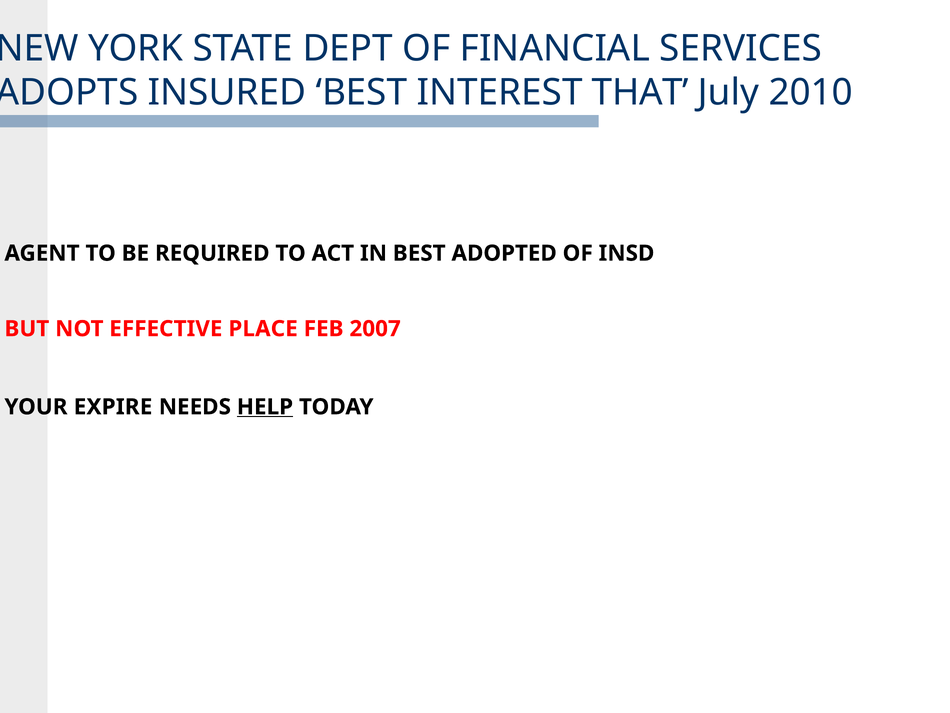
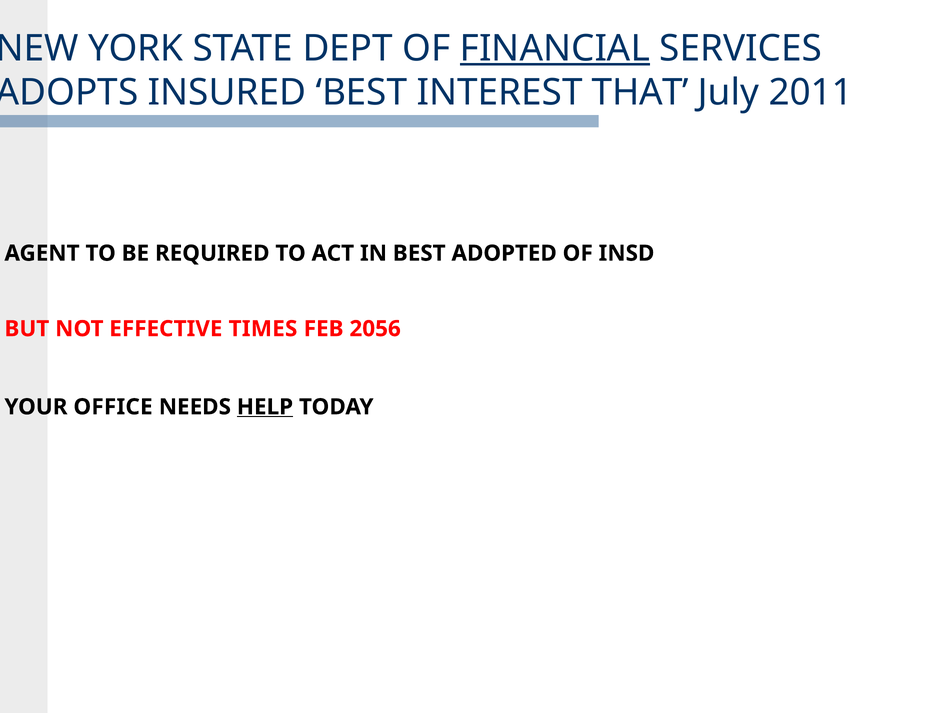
FINANCIAL underline: none -> present
2010: 2010 -> 2011
PLACE: PLACE -> TIMES
2007: 2007 -> 2056
EXPIRE: EXPIRE -> OFFICE
